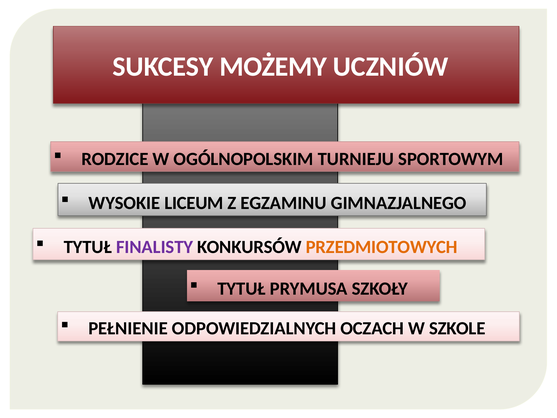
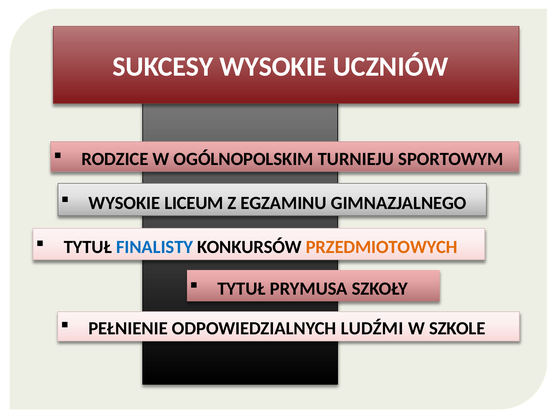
SUKCESY MOŻEMY: MOŻEMY -> WYSOKIE
FINALISTY colour: purple -> blue
OCZACH: OCZACH -> LUDŹMI
